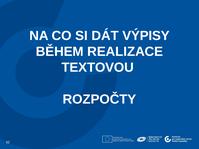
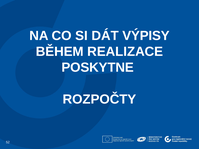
TEXTOVOU: TEXTOVOU -> POSKYTNE
